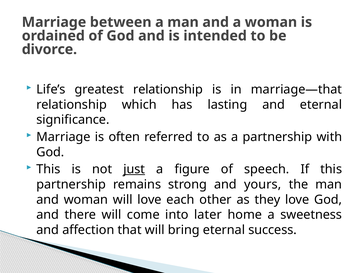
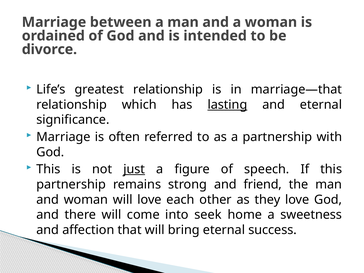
lasting underline: none -> present
yours: yours -> friend
later: later -> seek
